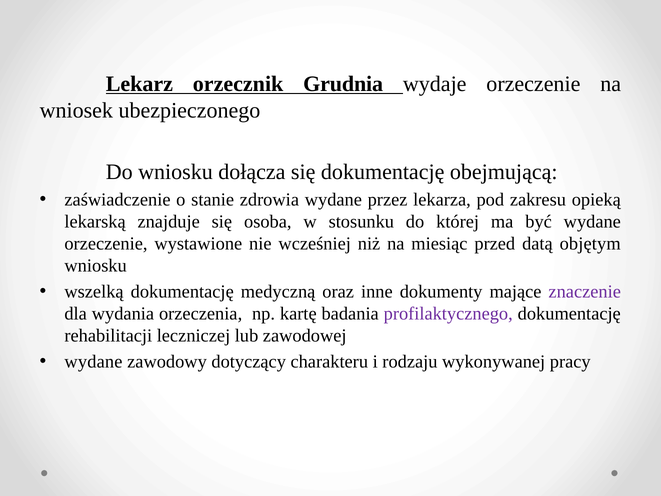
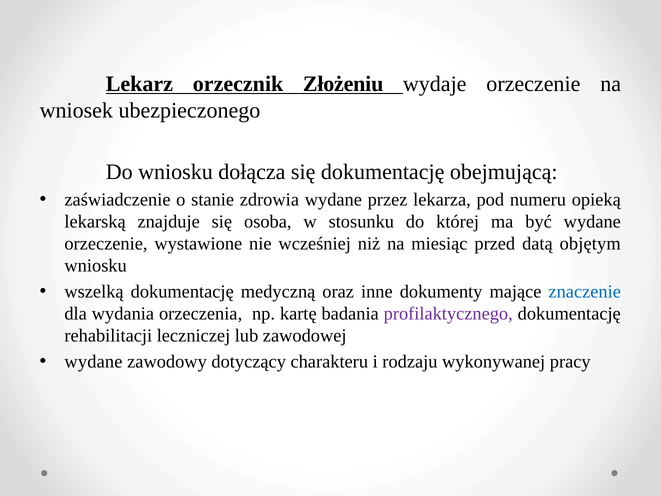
Grudnia: Grudnia -> Złożeniu
zakresu: zakresu -> numeru
znaczenie colour: purple -> blue
